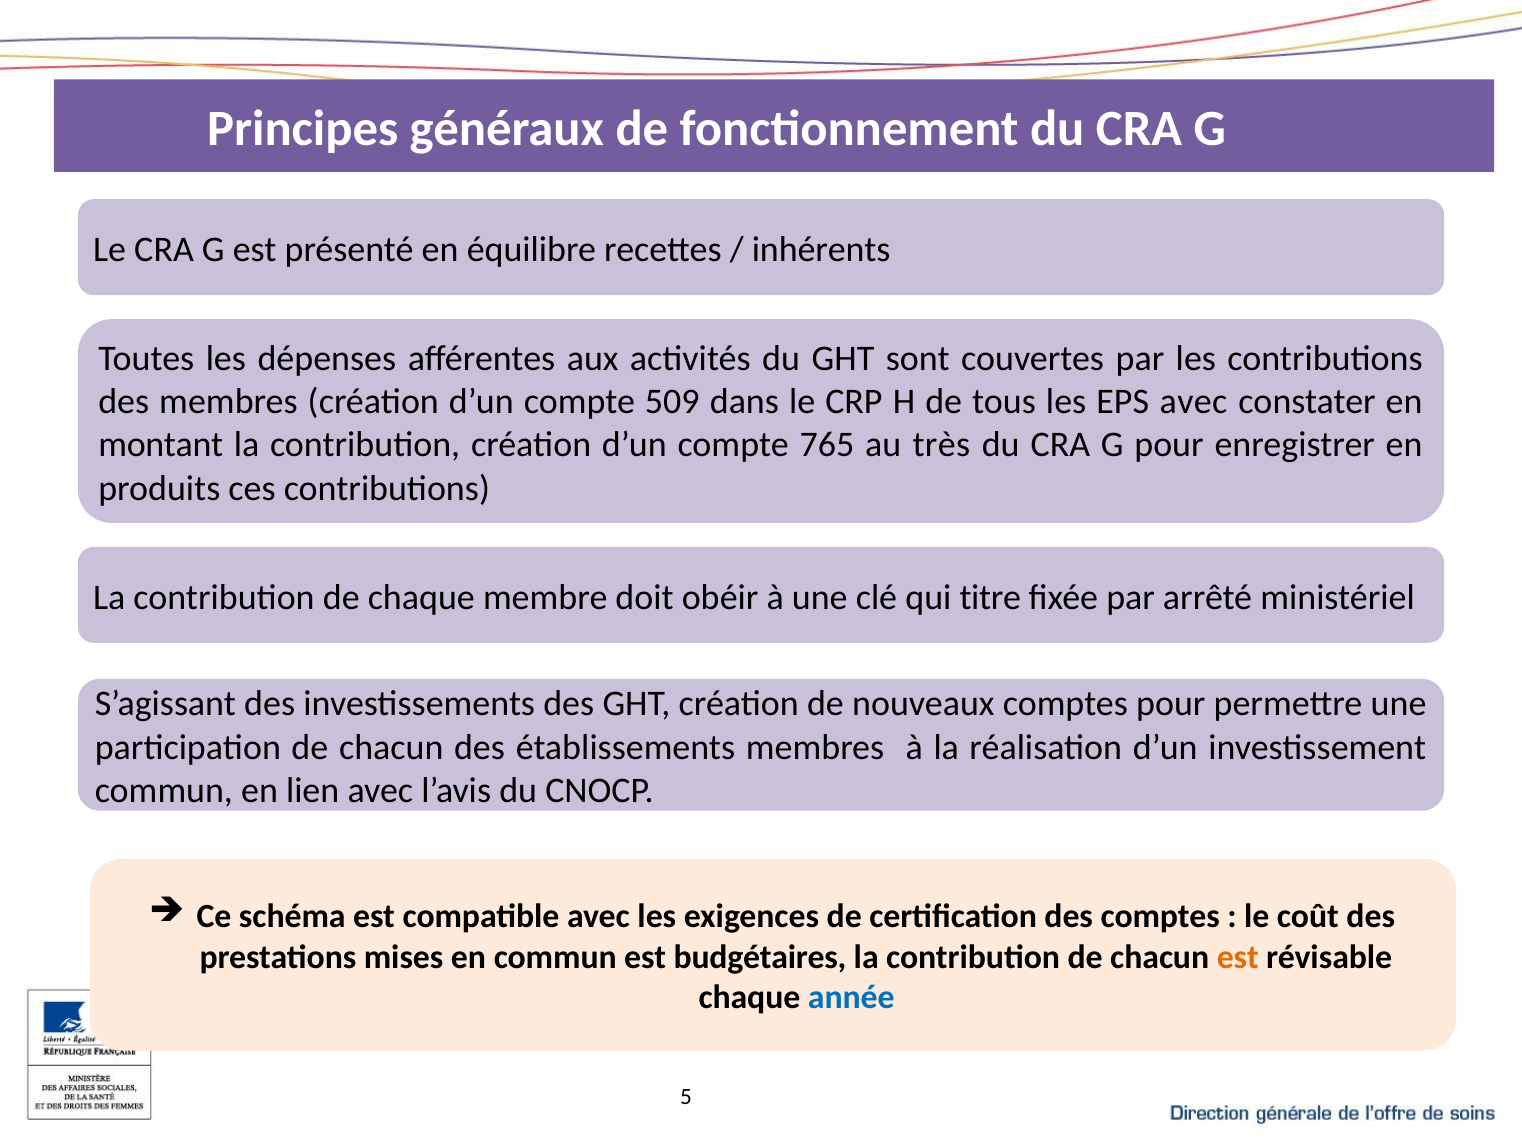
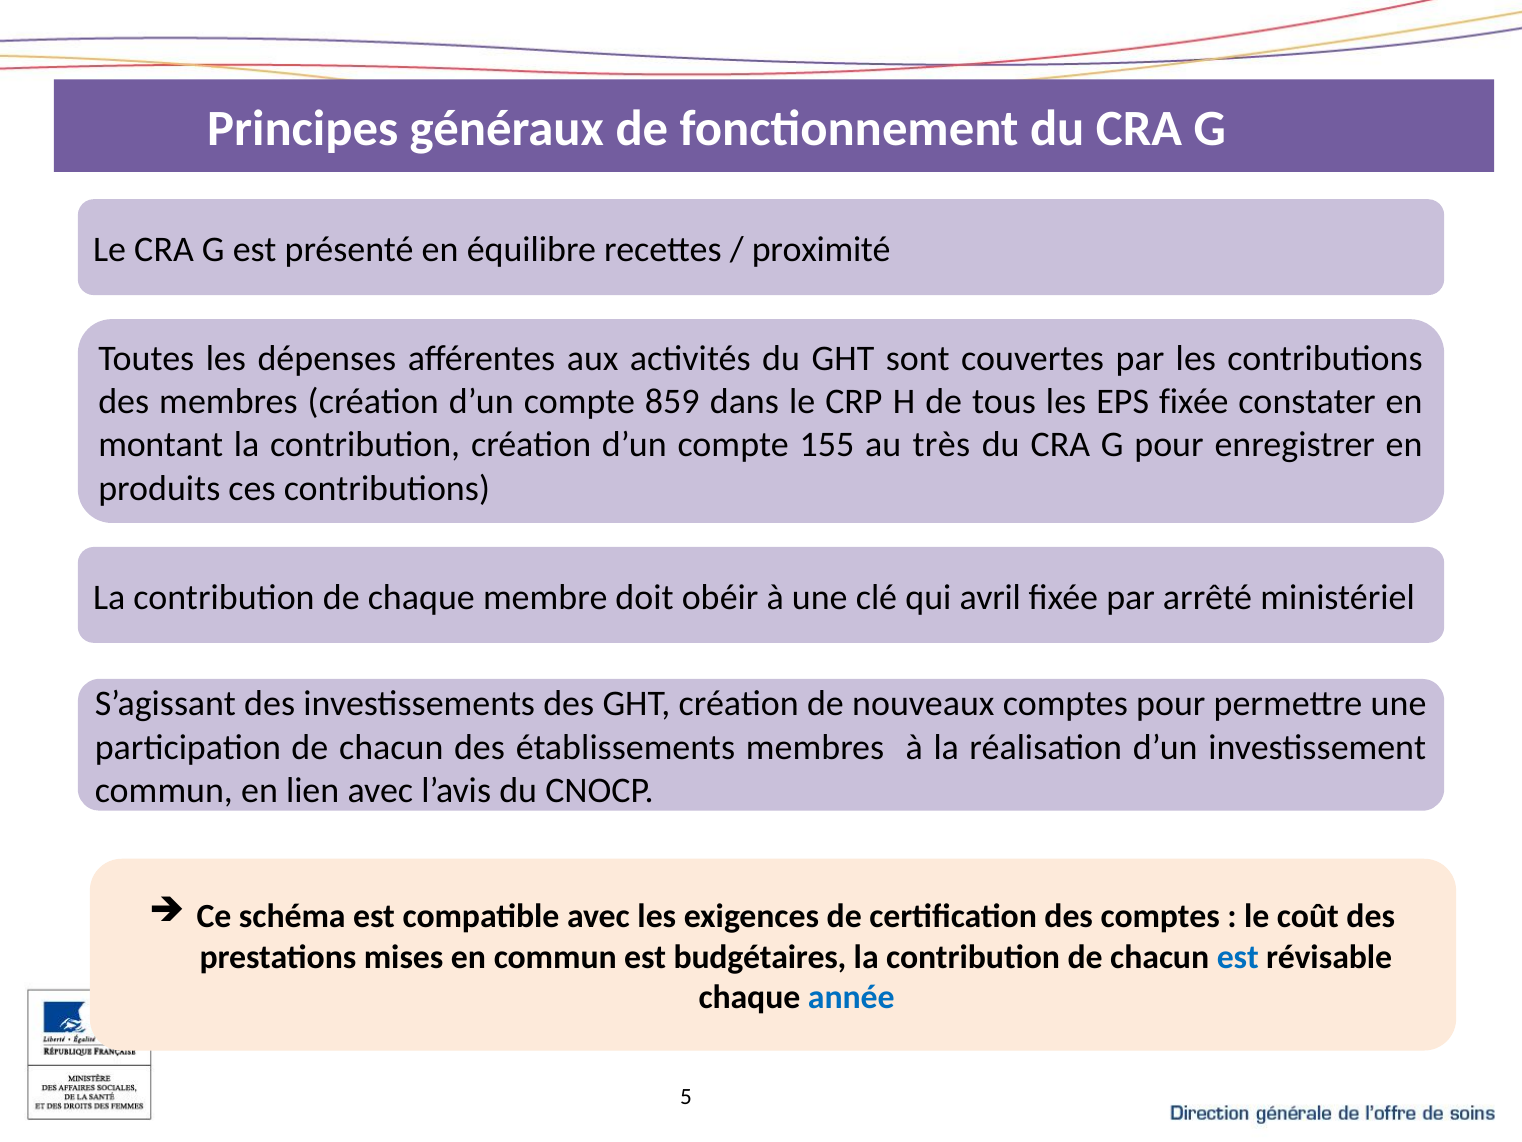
inhérents: inhérents -> proximité
509: 509 -> 859
EPS avec: avec -> fixée
765: 765 -> 155
titre: titre -> avril
est at (1238, 957) colour: orange -> blue
